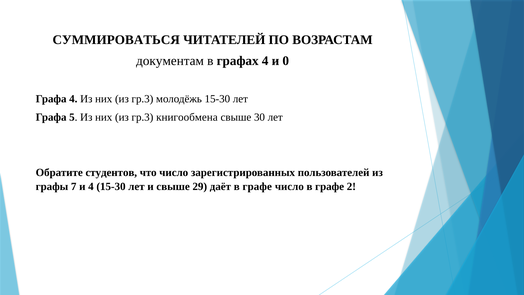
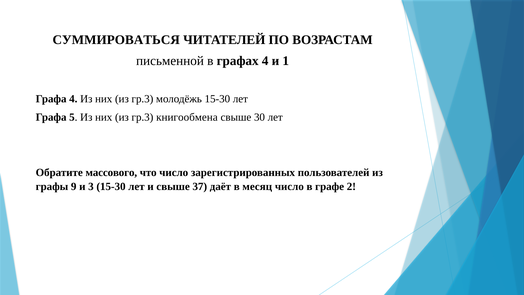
документам: документам -> письменной
0: 0 -> 1
студентов: студентов -> массового
7: 7 -> 9
и 4: 4 -> 3
29: 29 -> 37
даёт в графе: графе -> месяц
